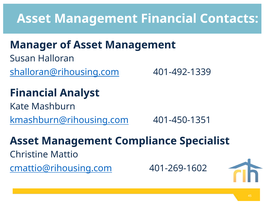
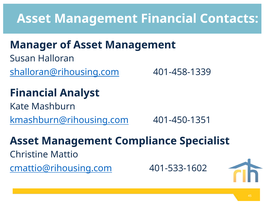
401-492-1339: 401-492-1339 -> 401-458-1339
401-269-1602: 401-269-1602 -> 401-533-1602
